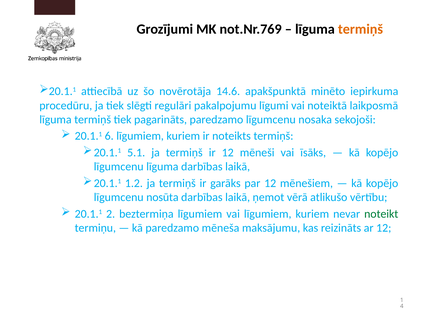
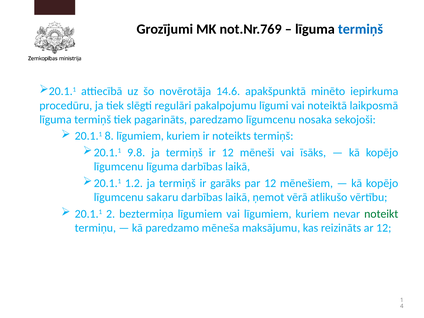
termiņš at (360, 29) colour: orange -> blue
6: 6 -> 8
5.1: 5.1 -> 9.8
nosūta: nosūta -> sakaru
